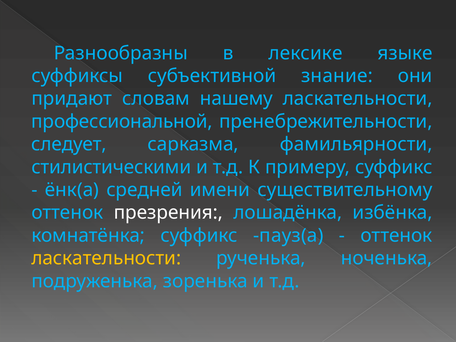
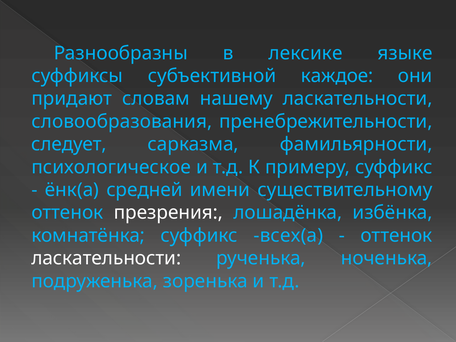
знание: знание -> каждое
профессиональной: профессиональной -> словообразования
стилистическими: стилистическими -> психологическое
пауз(а: пауз(а -> всех(а
ласкательности at (106, 258) colour: yellow -> white
